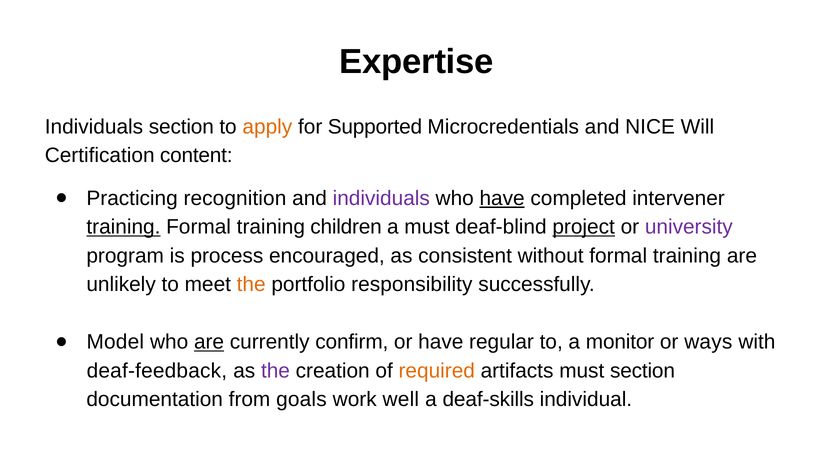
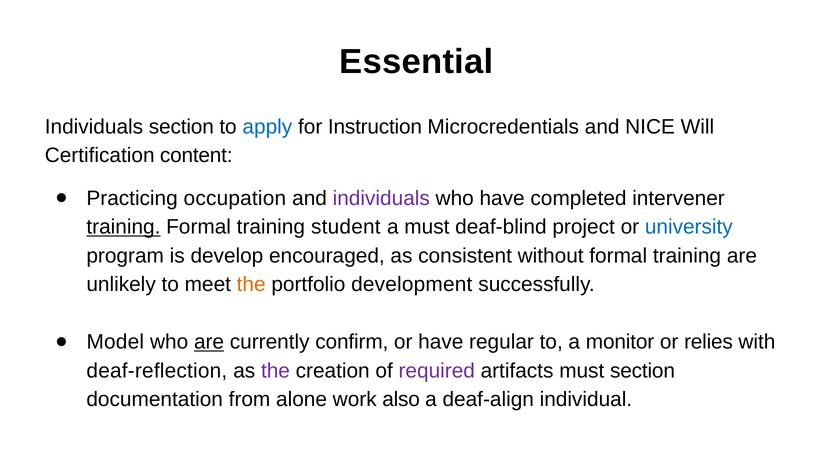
Expertise: Expertise -> Essential
apply colour: orange -> blue
Supported: Supported -> Instruction
recognition: recognition -> occupation
have at (502, 198) underline: present -> none
children: children -> student
project underline: present -> none
university colour: purple -> blue
process: process -> develop
responsibility: responsibility -> development
ways: ways -> relies
deaf-feedback: deaf-feedback -> deaf-reflection
required colour: orange -> purple
goals: goals -> alone
well: well -> also
deaf-skills: deaf-skills -> deaf-align
